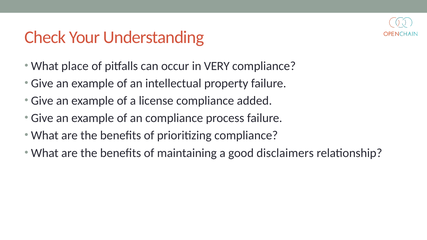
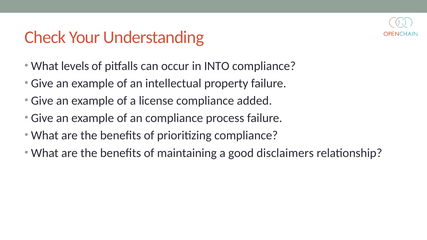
place: place -> levels
VERY: VERY -> INTO
